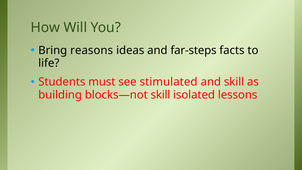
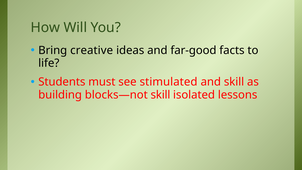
reasons: reasons -> creative
far-steps: far-steps -> far-good
